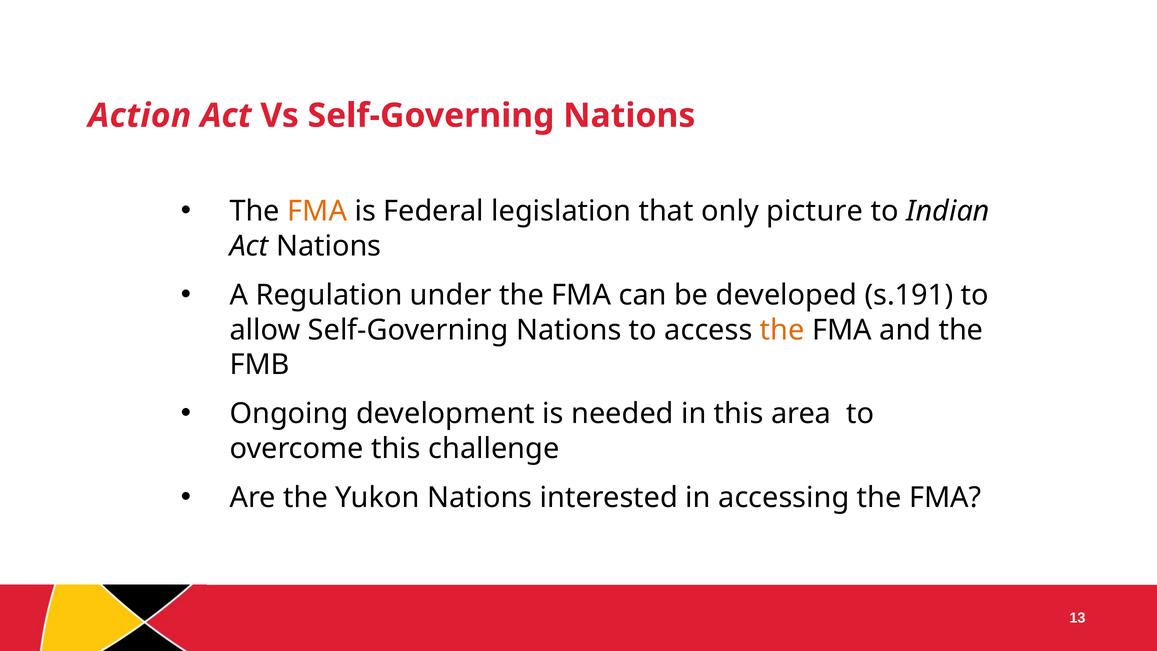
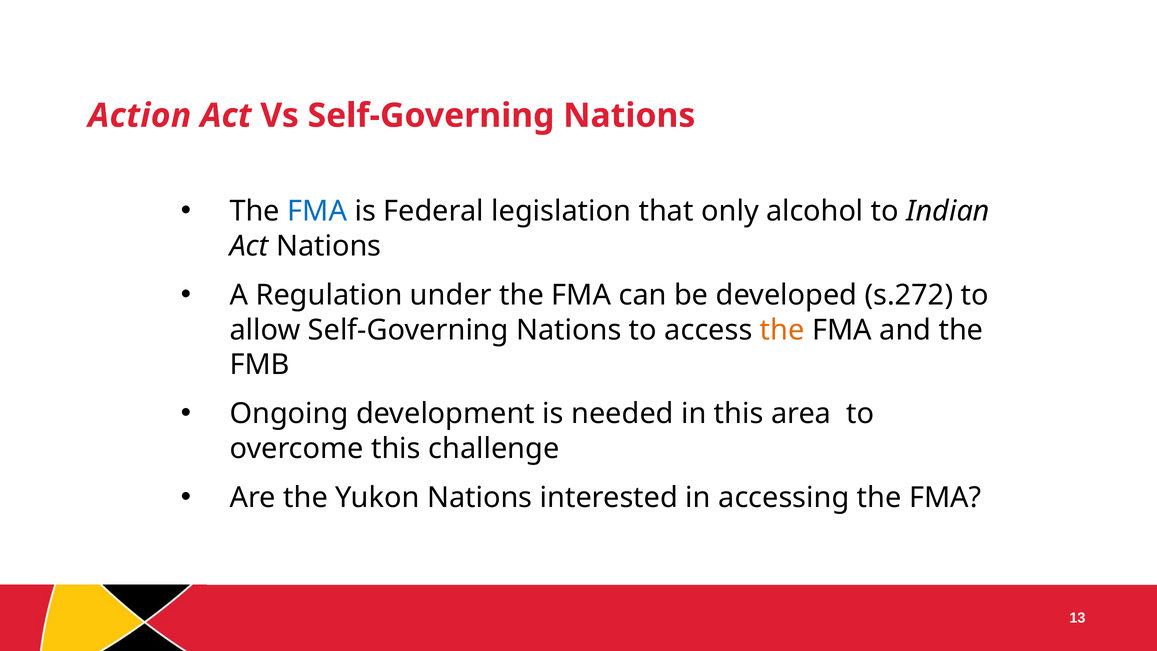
FMA at (317, 211) colour: orange -> blue
picture: picture -> alcohol
s.191: s.191 -> s.272
